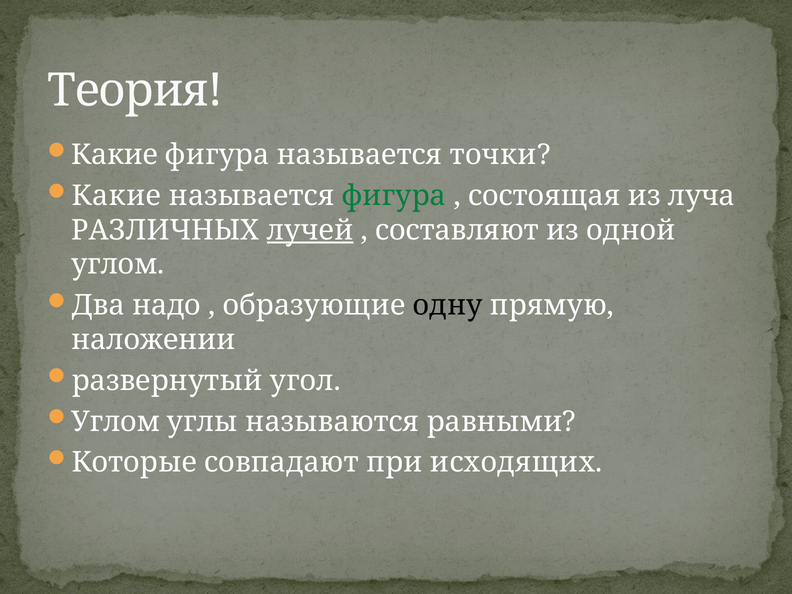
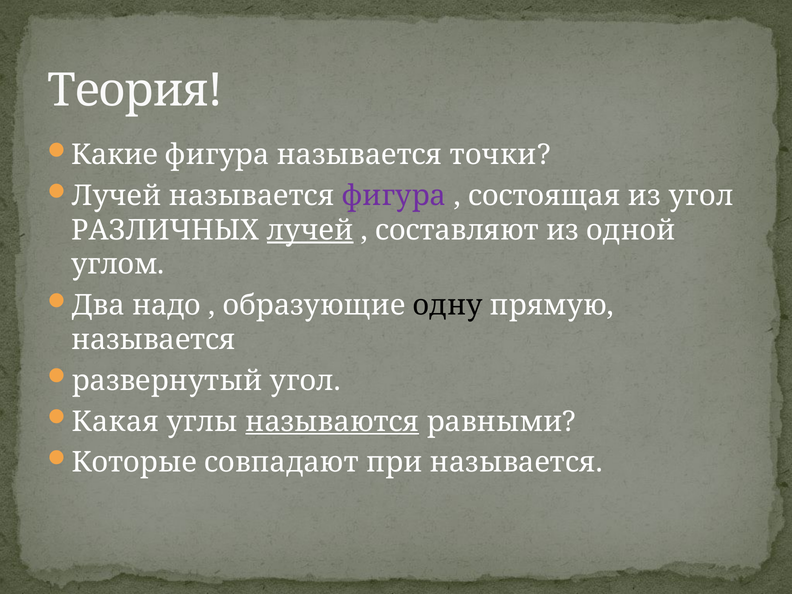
Какие at (116, 196): Какие -> Лучей
фигура at (394, 196) colour: green -> purple
из луча: луча -> угол
наложении at (153, 340): наложении -> называется
Углом at (116, 422): Углом -> Какая
называются underline: none -> present
при исходящих: исходящих -> называется
